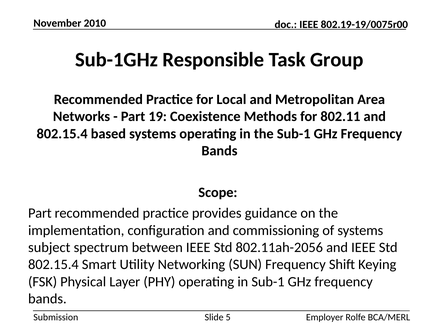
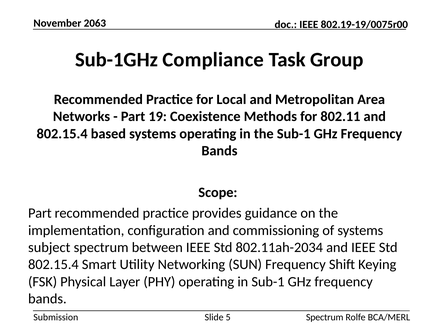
2010: 2010 -> 2063
Responsible: Responsible -> Compliance
802.11ah-2056: 802.11ah-2056 -> 802.11ah-2034
Employer at (325, 317): Employer -> Spectrum
